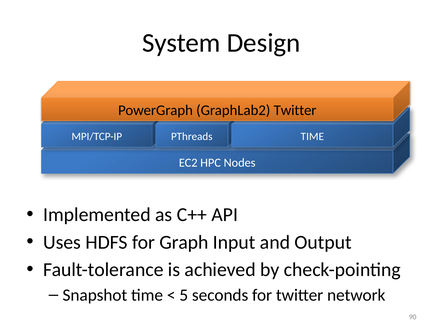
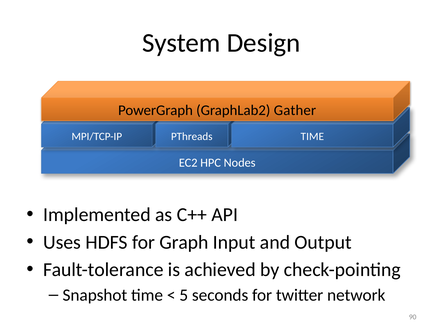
GraphLab2 Twitter: Twitter -> Gather
